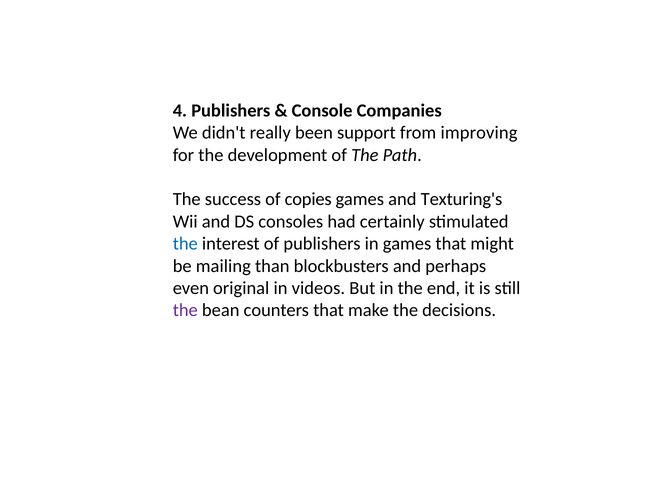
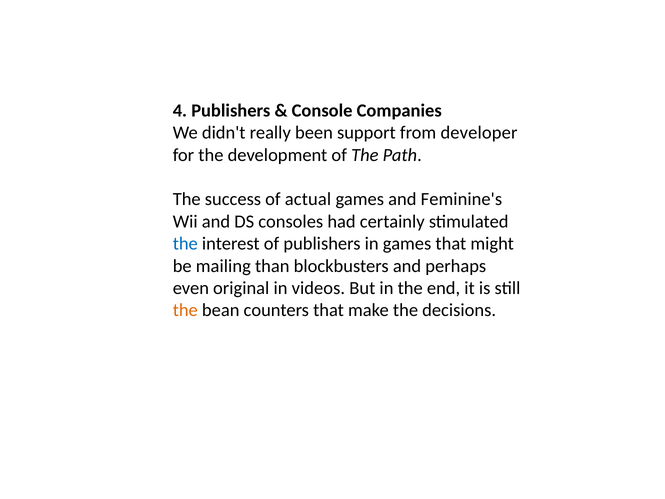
improving: improving -> developer
copies: copies -> actual
Texturing's: Texturing's -> Feminine's
the at (185, 310) colour: purple -> orange
